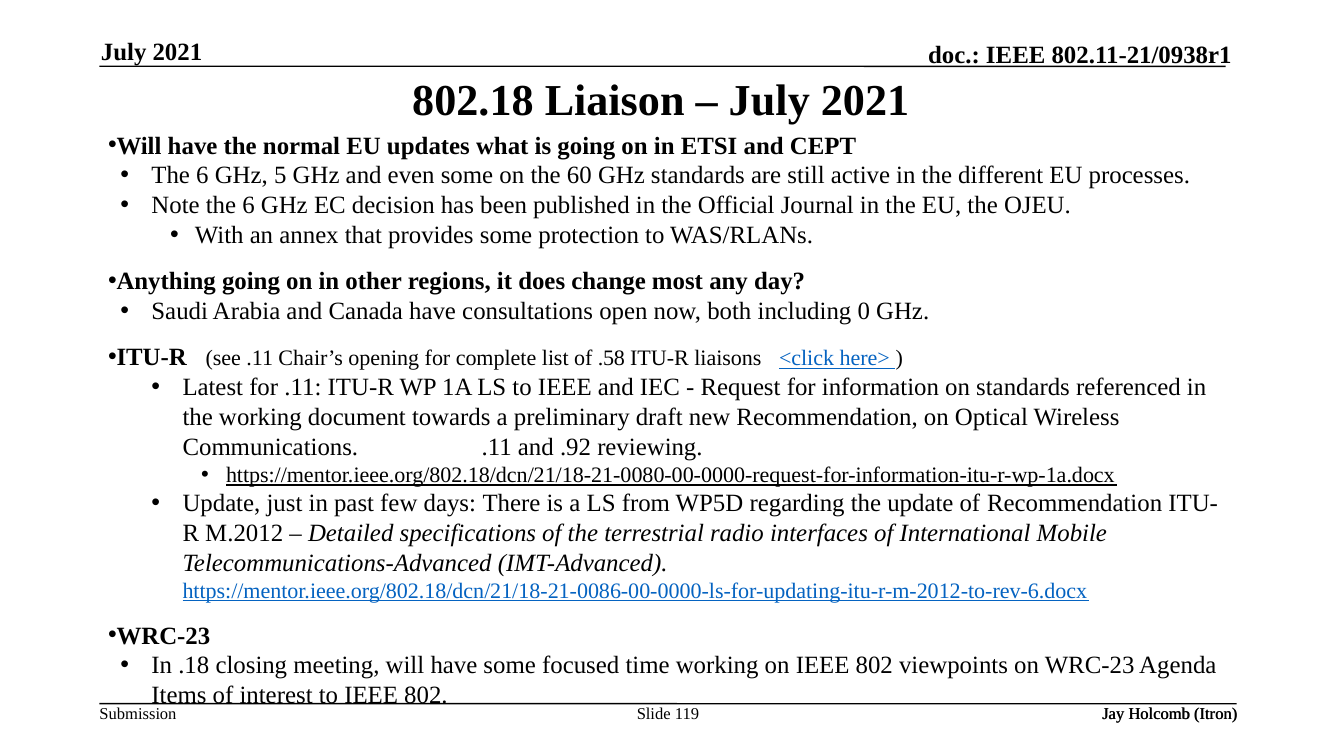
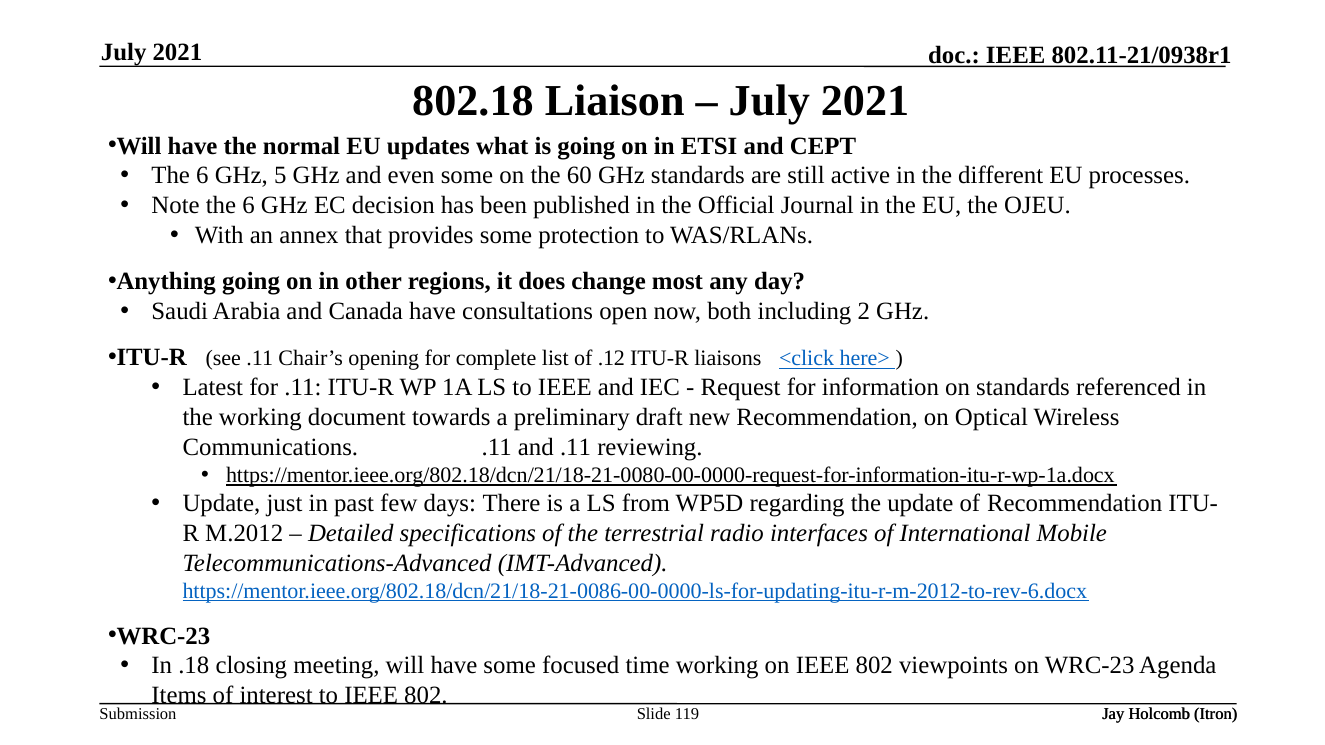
0: 0 -> 2
.58: .58 -> .12
and .92: .92 -> .11
